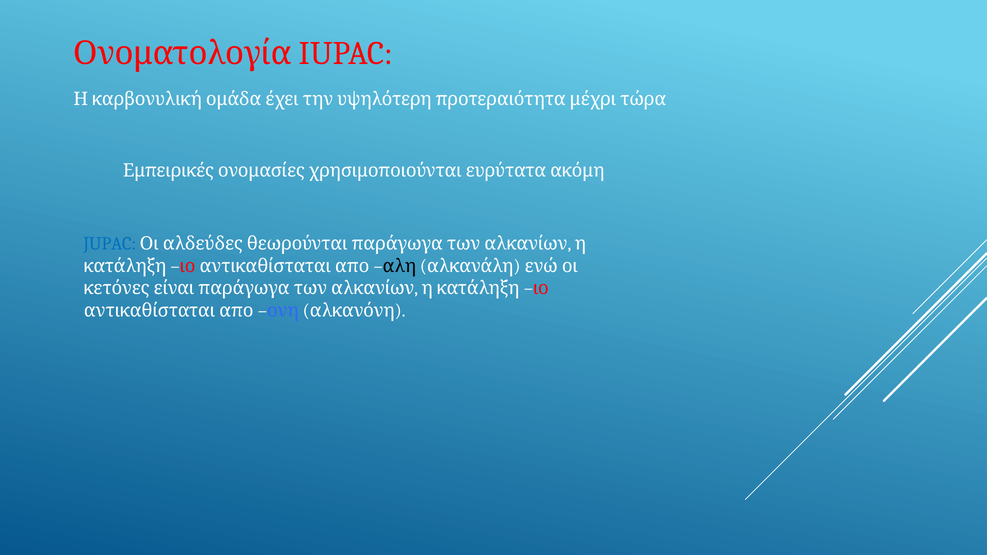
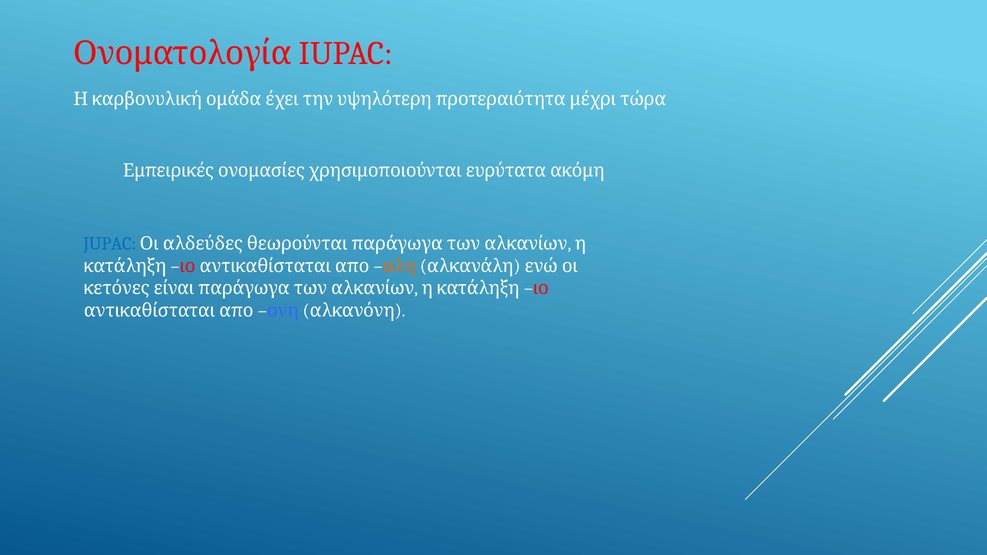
αλη colour: black -> orange
